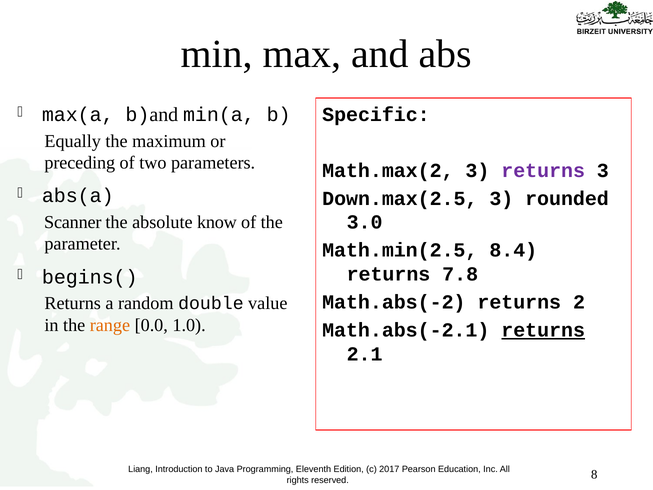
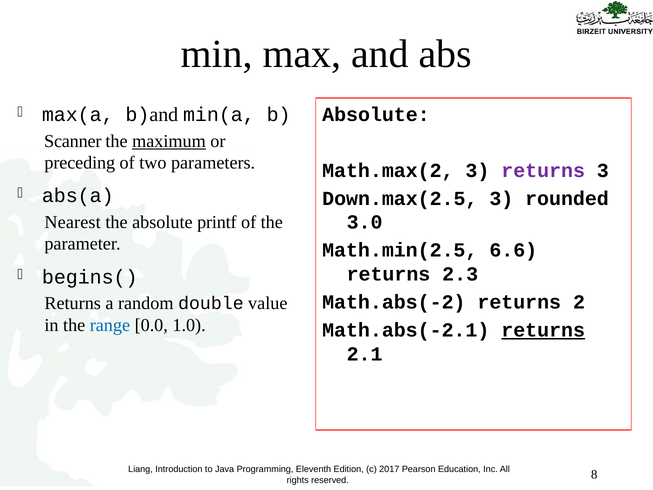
Specific at (376, 115): Specific -> Absolute
Equally: Equally -> Scanner
maximum underline: none -> present
Scanner: Scanner -> Nearest
know: know -> printf
8.4: 8.4 -> 6.6
7.8: 7.8 -> 2.3
range colour: orange -> blue
